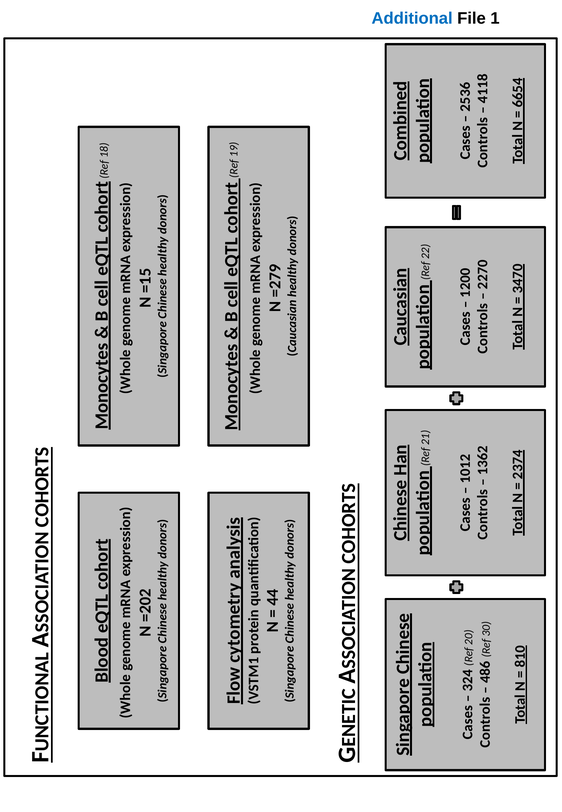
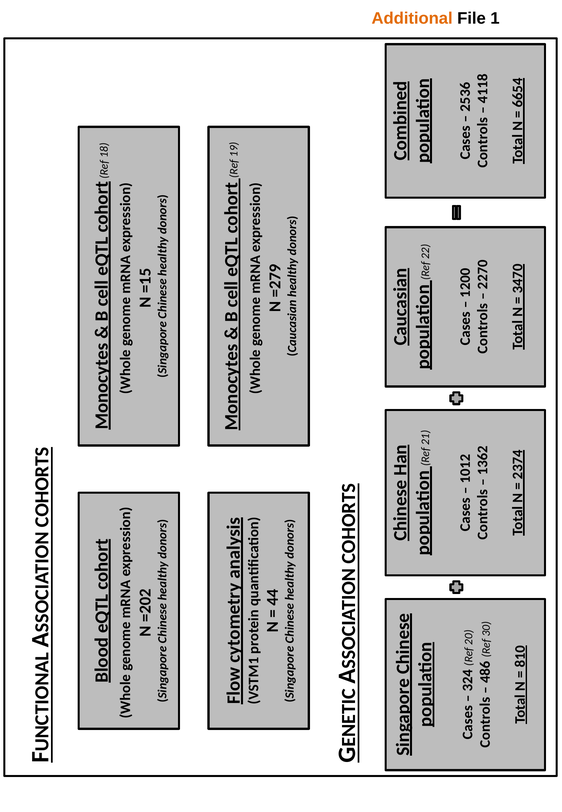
Additional colour: blue -> orange
